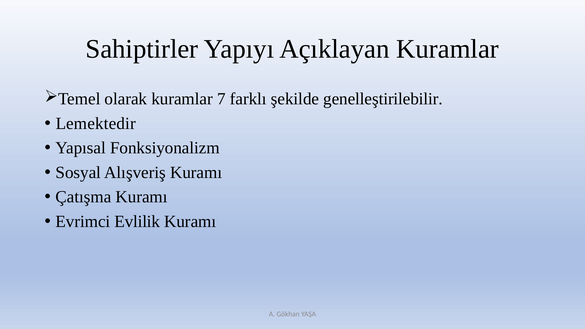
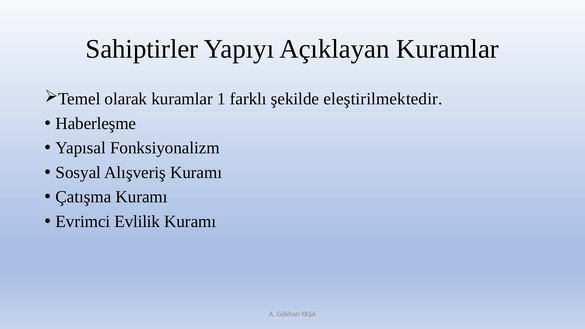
7: 7 -> 1
genelleştirilebilir: genelleştirilebilir -> eleştirilmektedir
Lemektedir: Lemektedir -> Haberleşme
